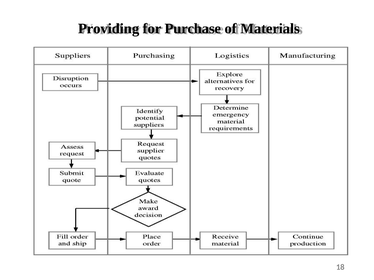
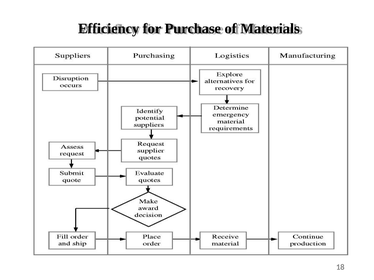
Providing: Providing -> Efficiency
